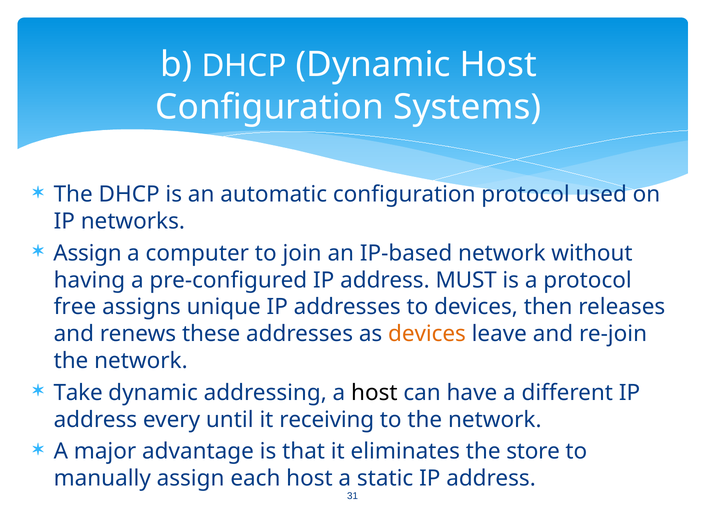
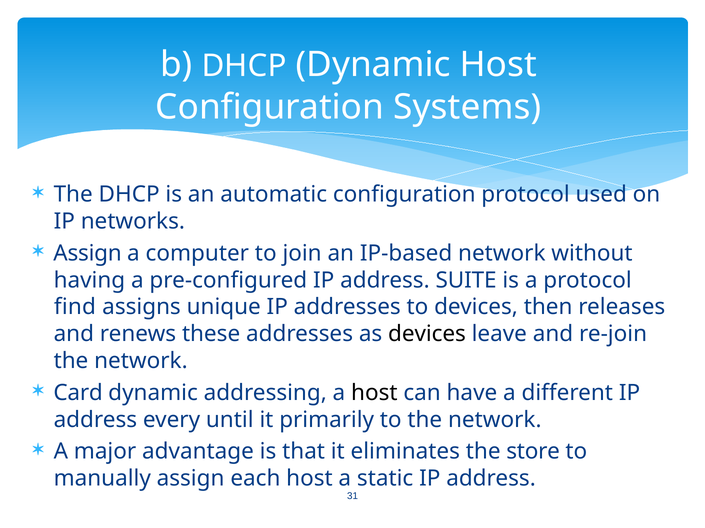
MUST: MUST -> SUITE
free: free -> find
devices at (427, 335) colour: orange -> black
Take: Take -> Card
receiving: receiving -> primarily
